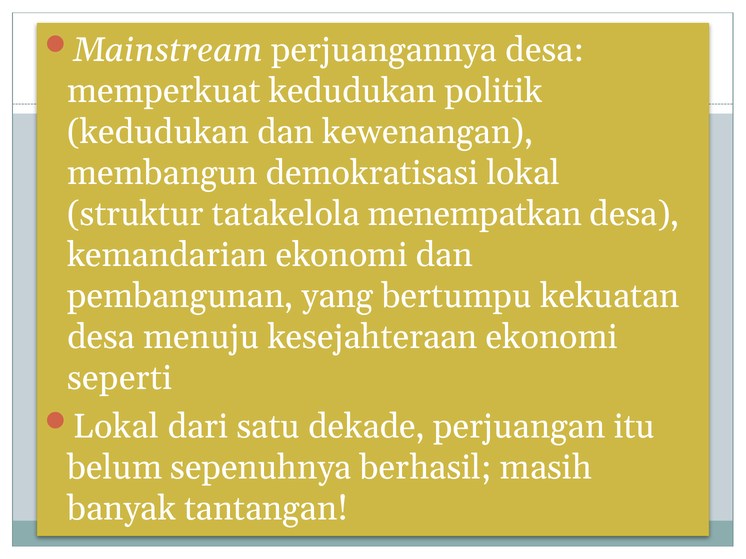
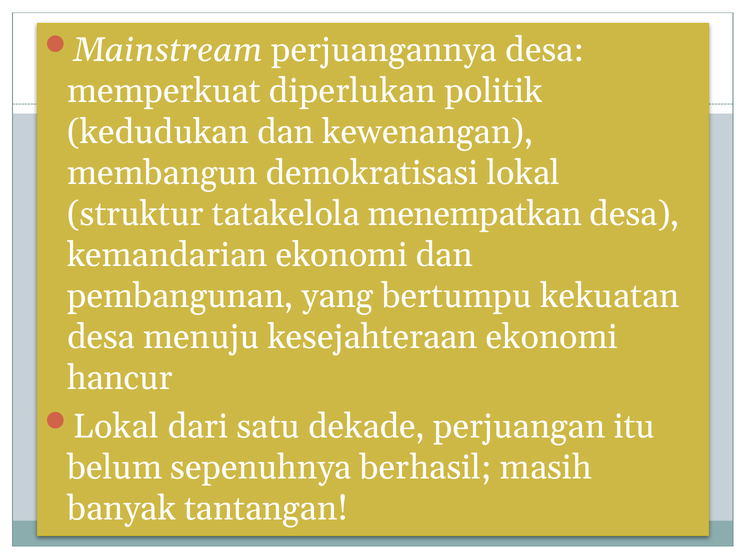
memperkuat kedudukan: kedudukan -> diperlukan
seperti: seperti -> hancur
